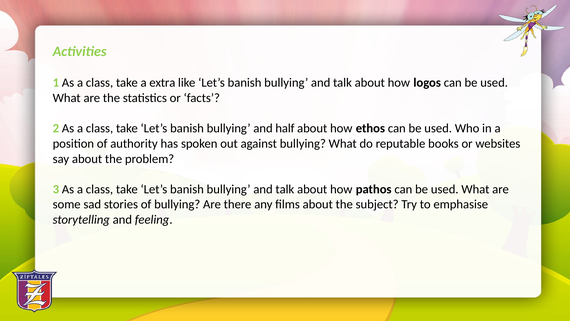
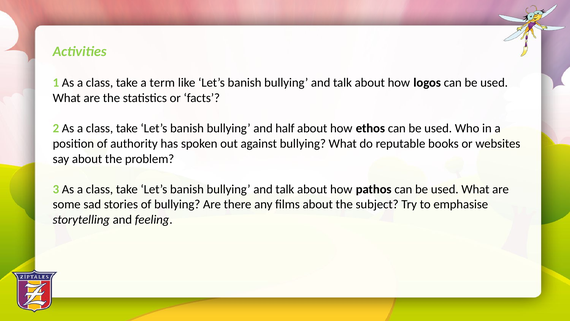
extra: extra -> term
